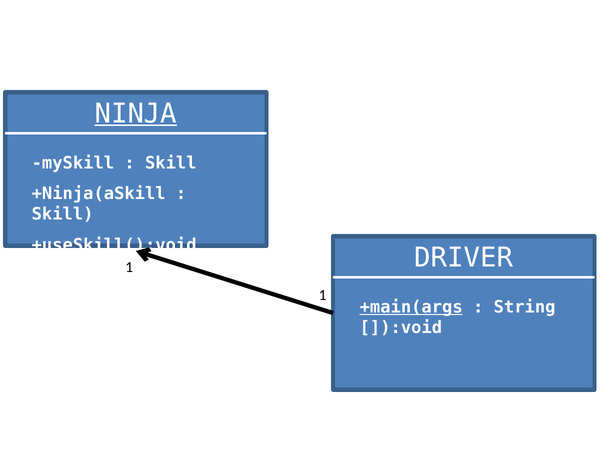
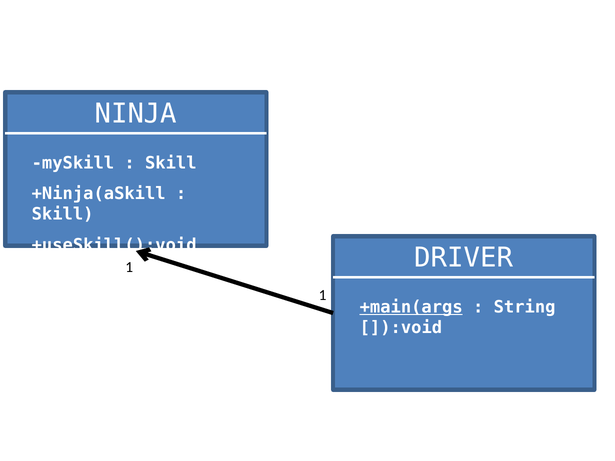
NINJA underline: present -> none
